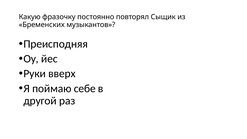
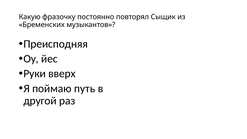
себе: себе -> путь
